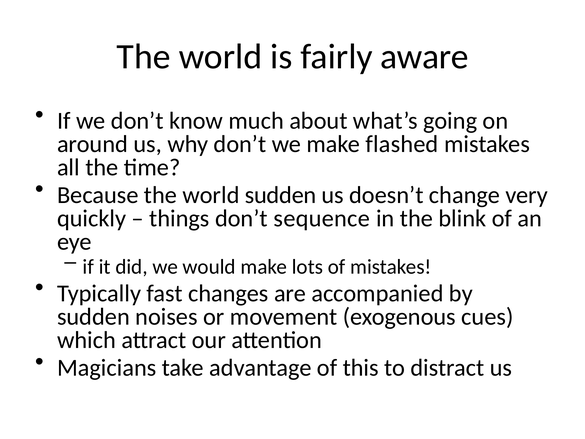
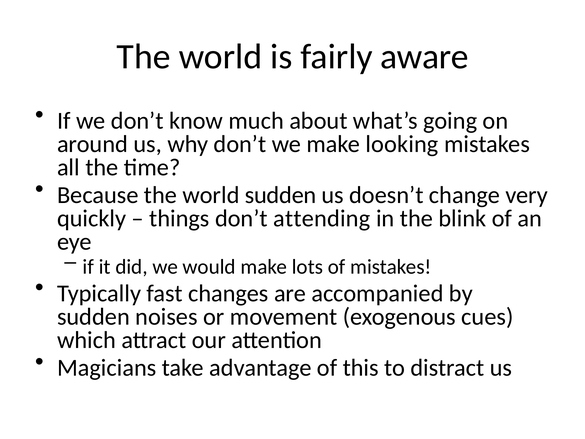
flashed: flashed -> looking
sequence: sequence -> attending
